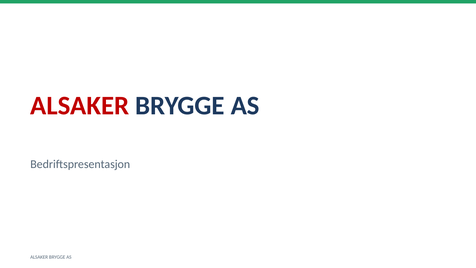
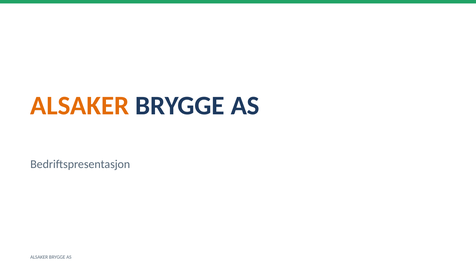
ALSAKER at (80, 106) colour: red -> orange
